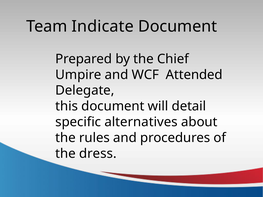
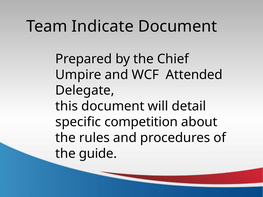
alternatives: alternatives -> competition
dress: dress -> guide
